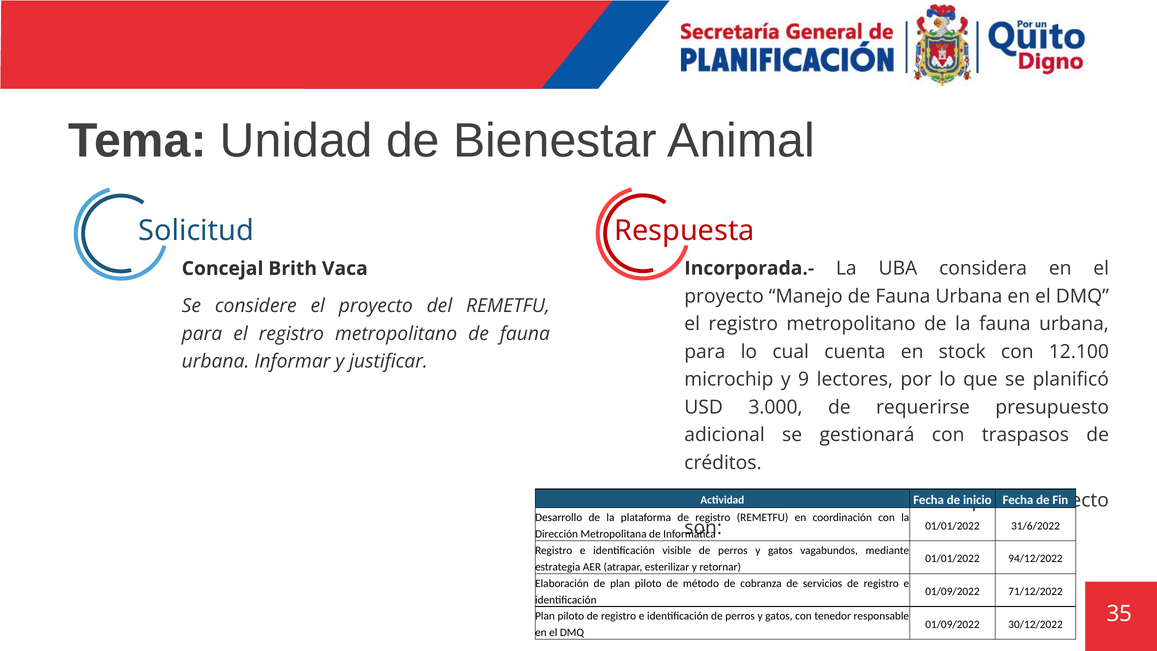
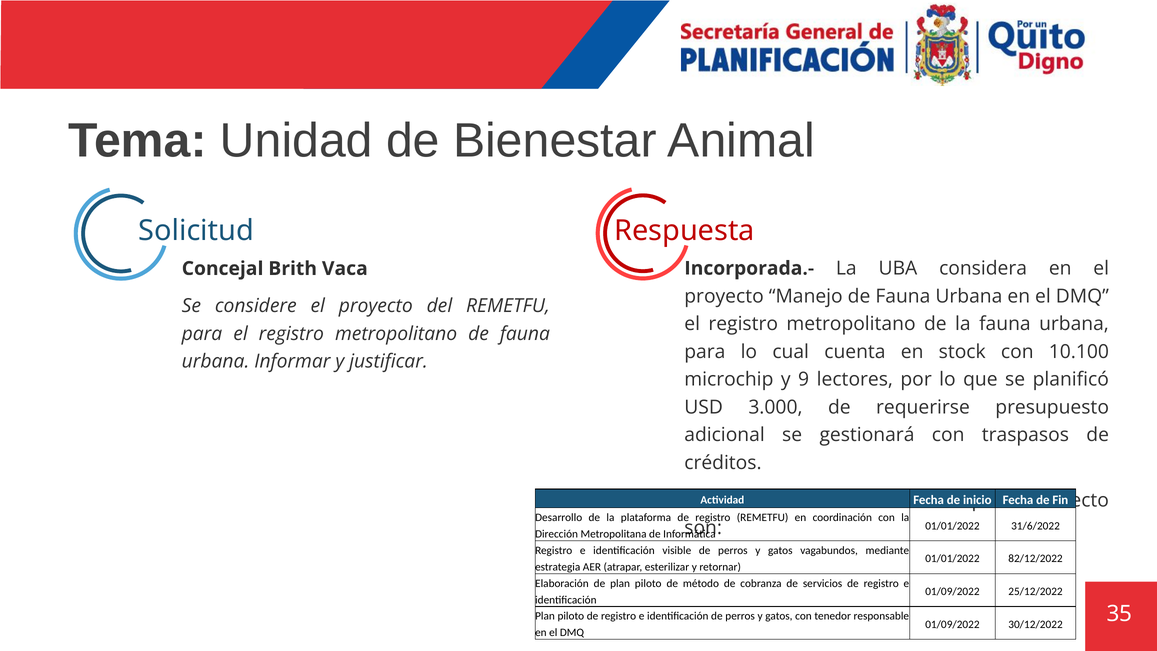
12.100: 12.100 -> 10.100
94/12/2022: 94/12/2022 -> 82/12/2022
71/12/2022: 71/12/2022 -> 25/12/2022
